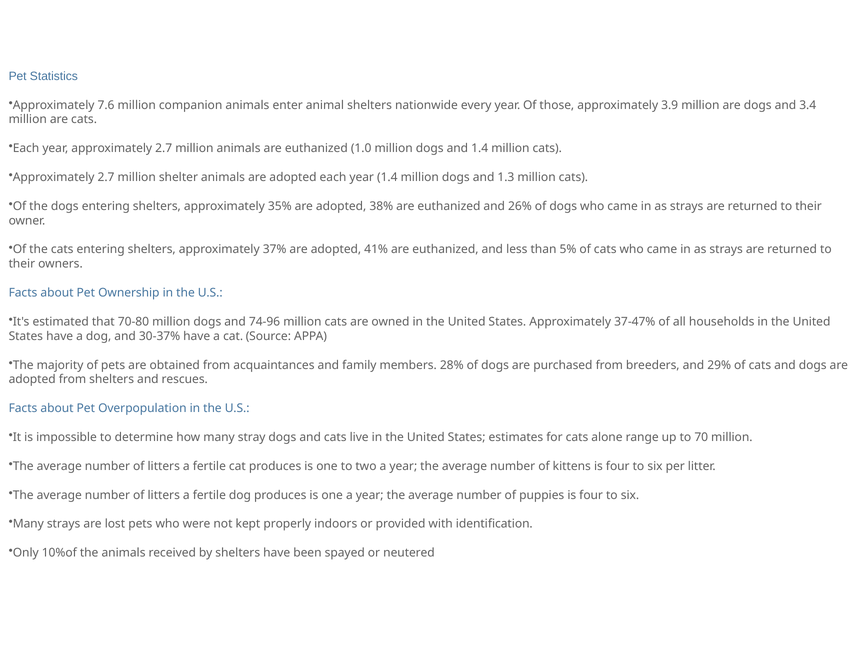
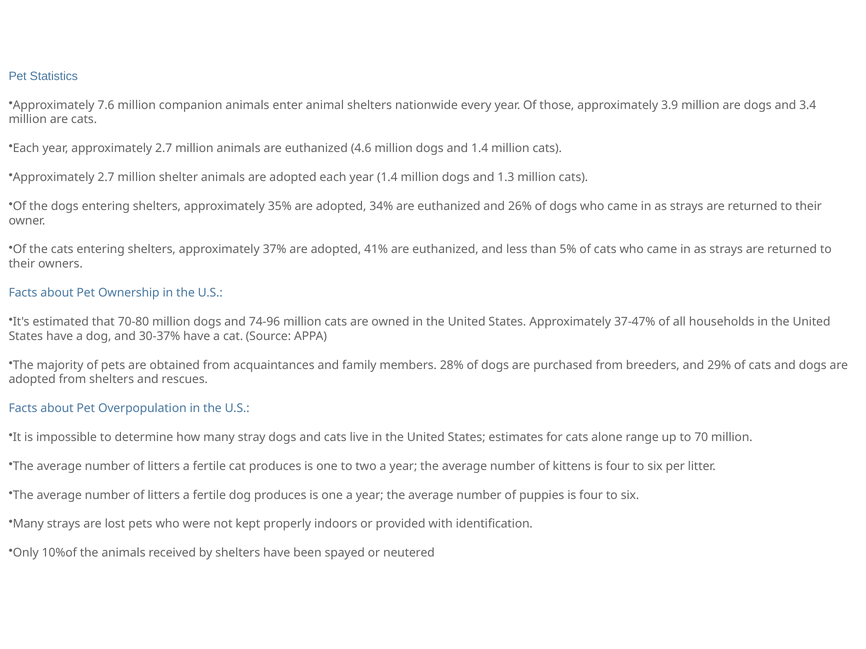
1.0: 1.0 -> 4.6
38%: 38% -> 34%
